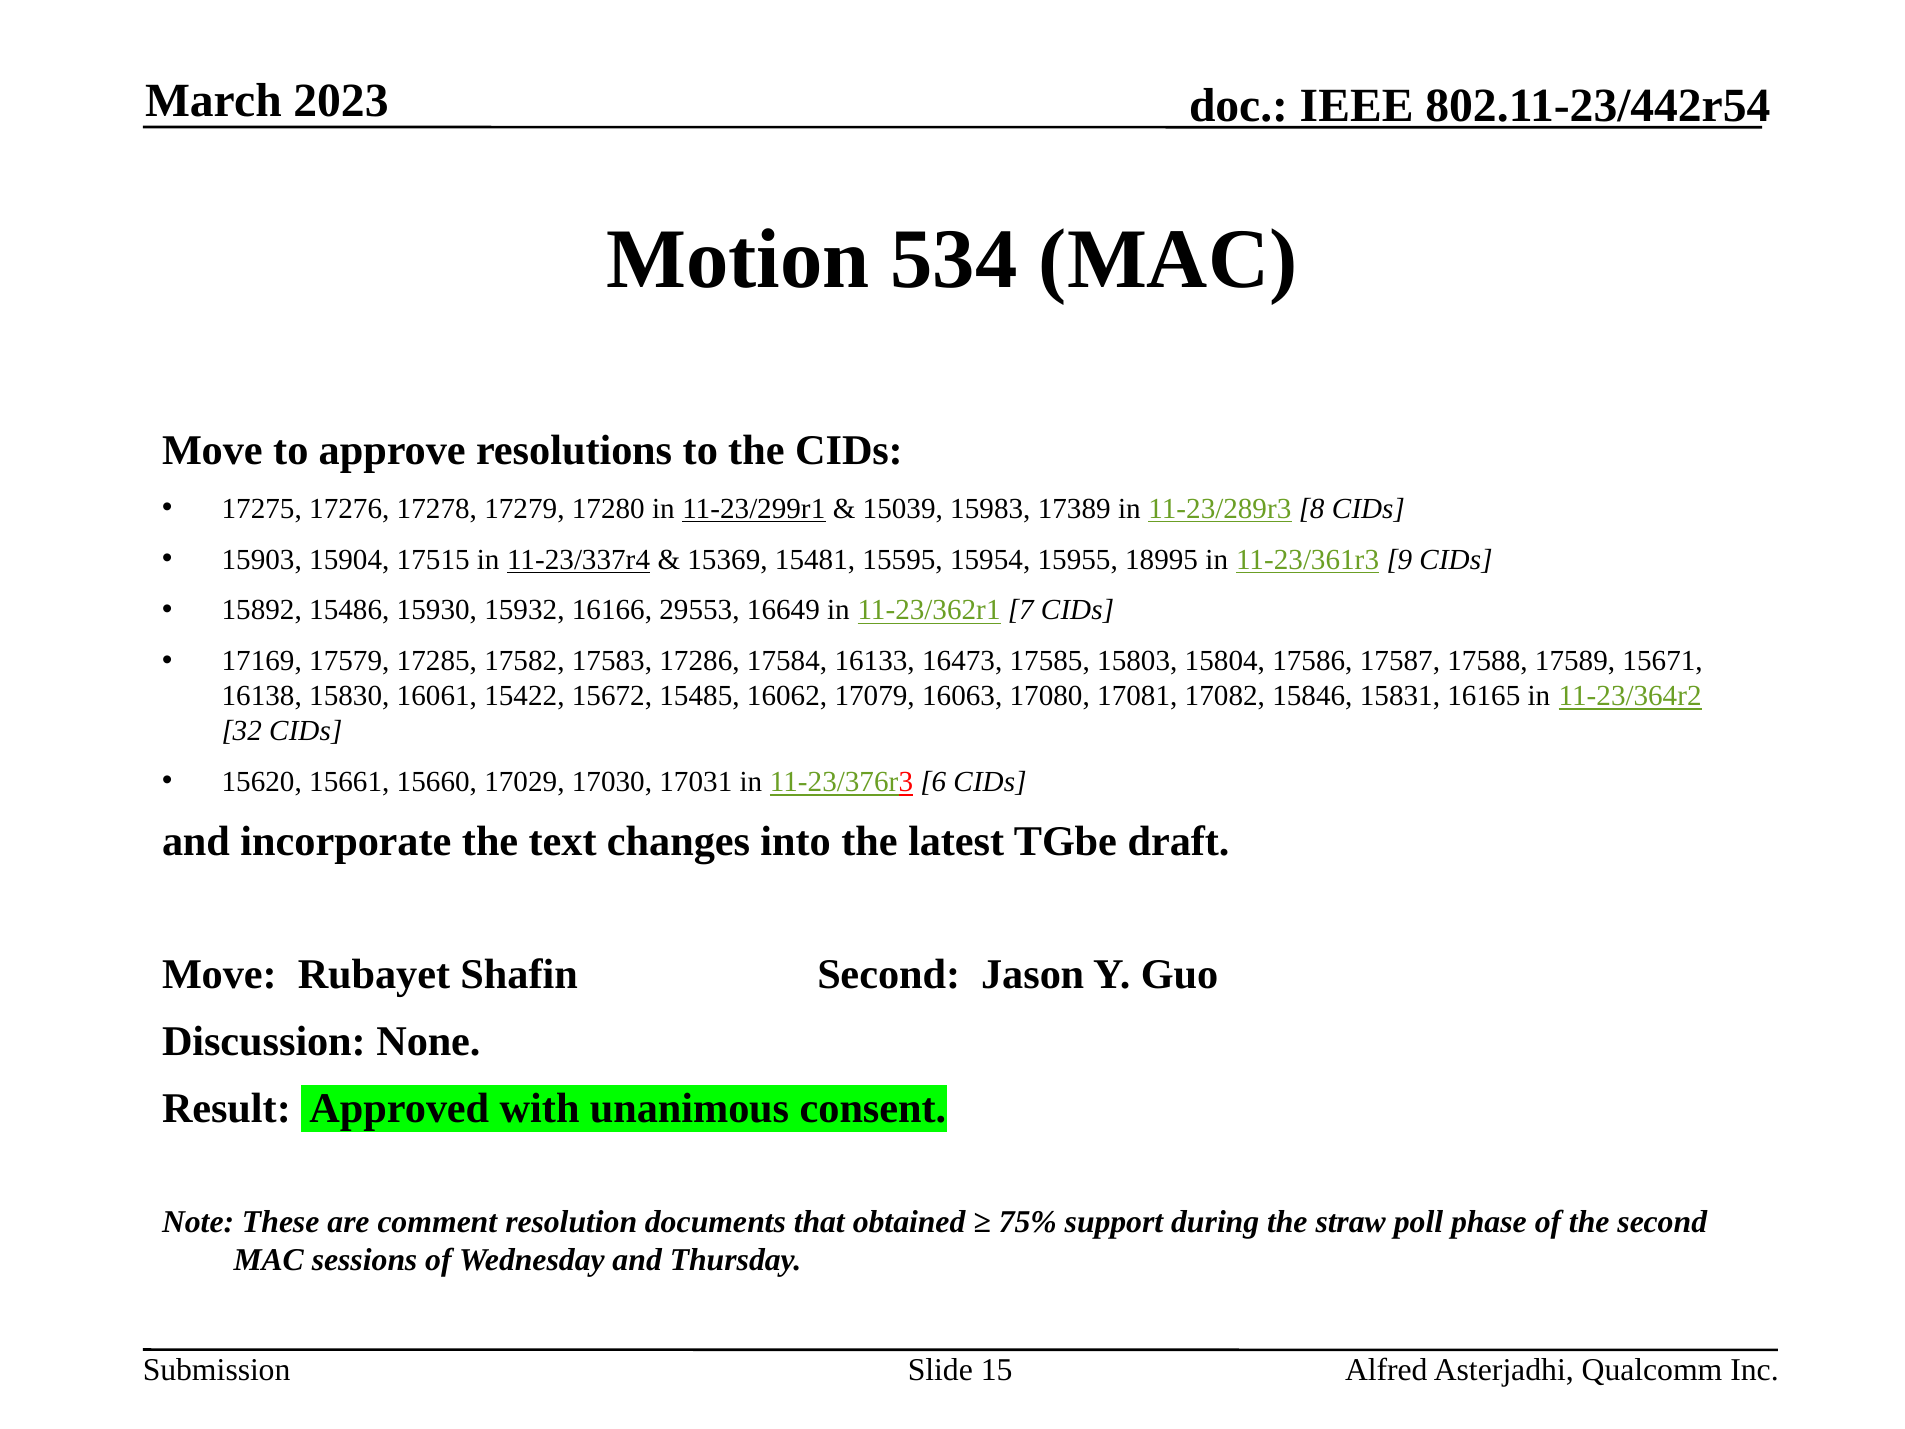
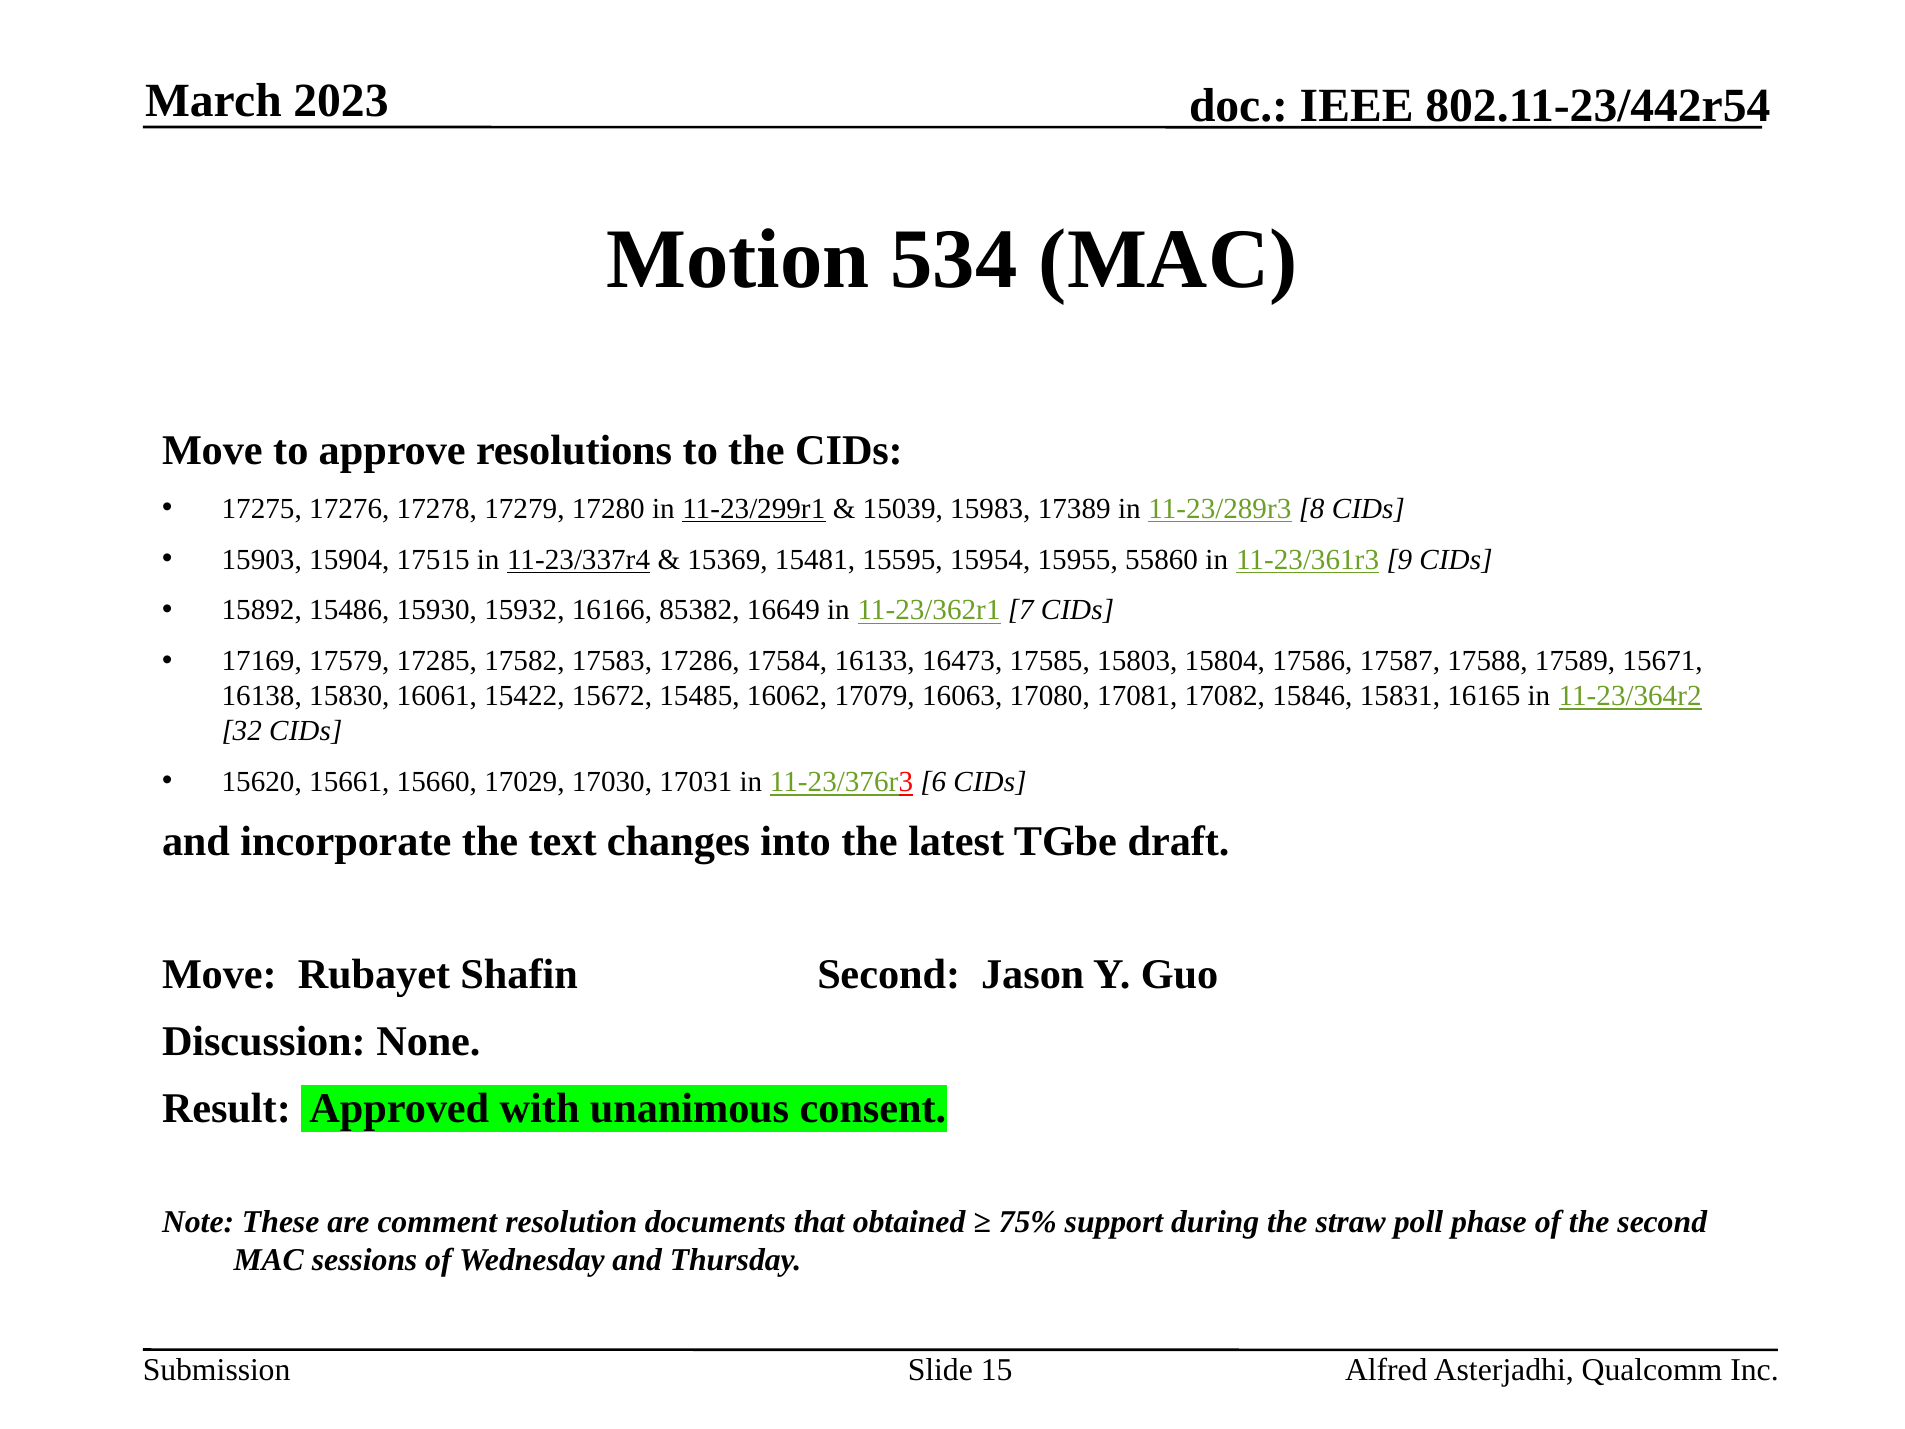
18995: 18995 -> 55860
29553: 29553 -> 85382
